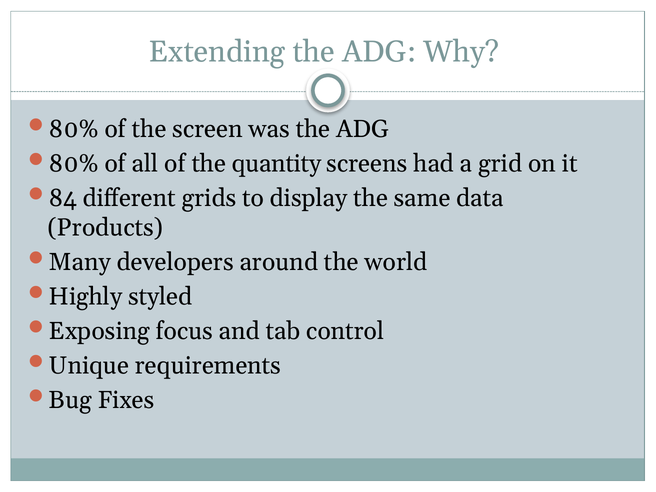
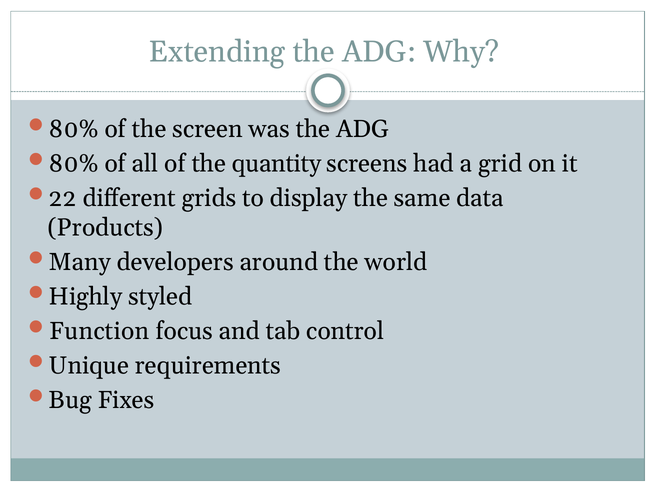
84: 84 -> 22
Exposing: Exposing -> Function
